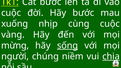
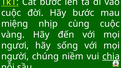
xuống: xuống -> miệng
mừng: mừng -> ngươi
sống underline: present -> none
